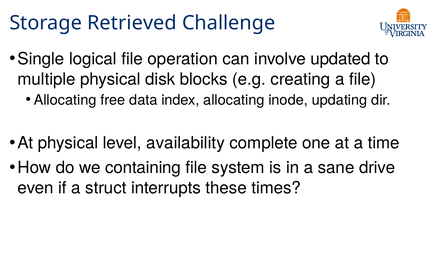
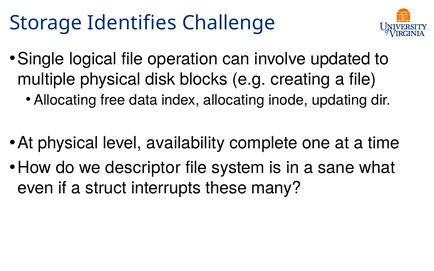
Retrieved: Retrieved -> Identifies
containing: containing -> descriptor
drive: drive -> what
times: times -> many
